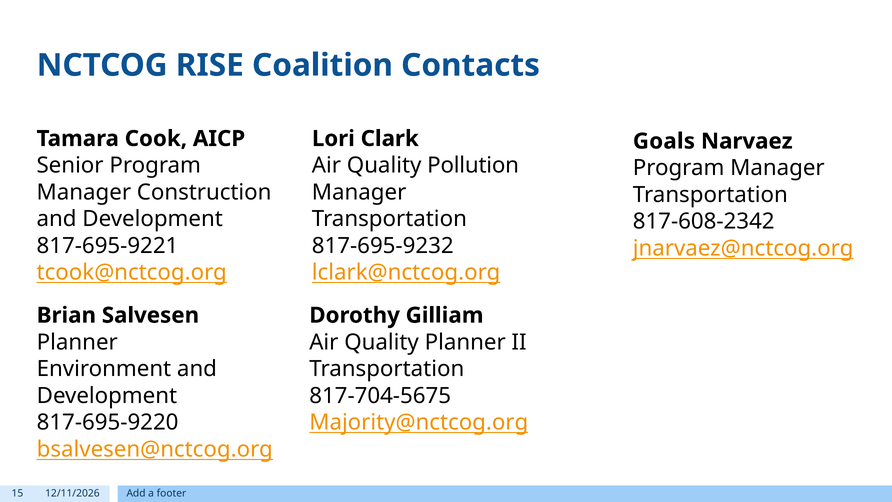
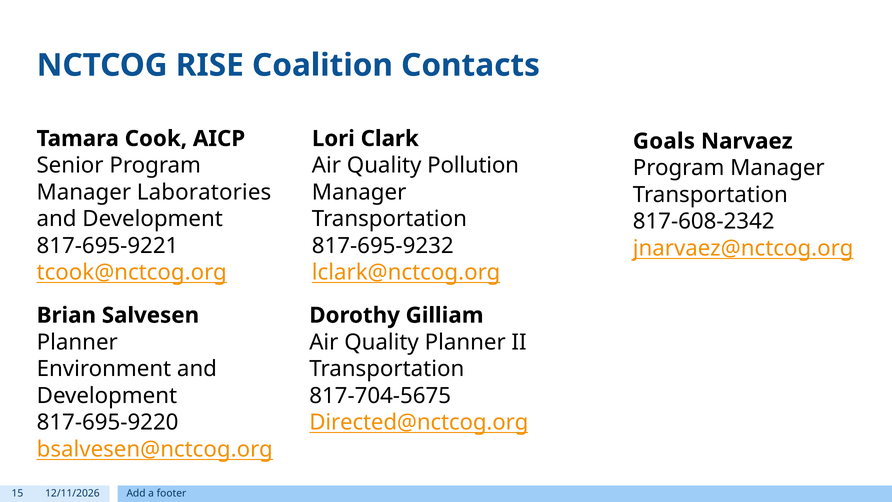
Construction: Construction -> Laboratories
Majority@nctcog.org: Majority@nctcog.org -> Directed@nctcog.org
